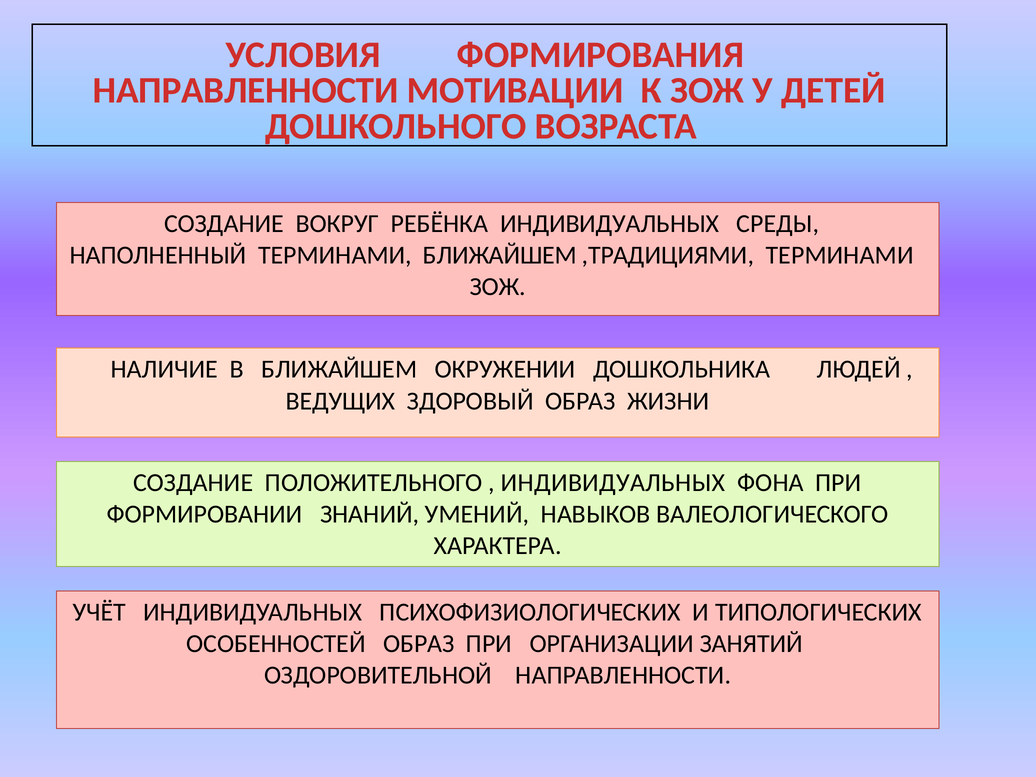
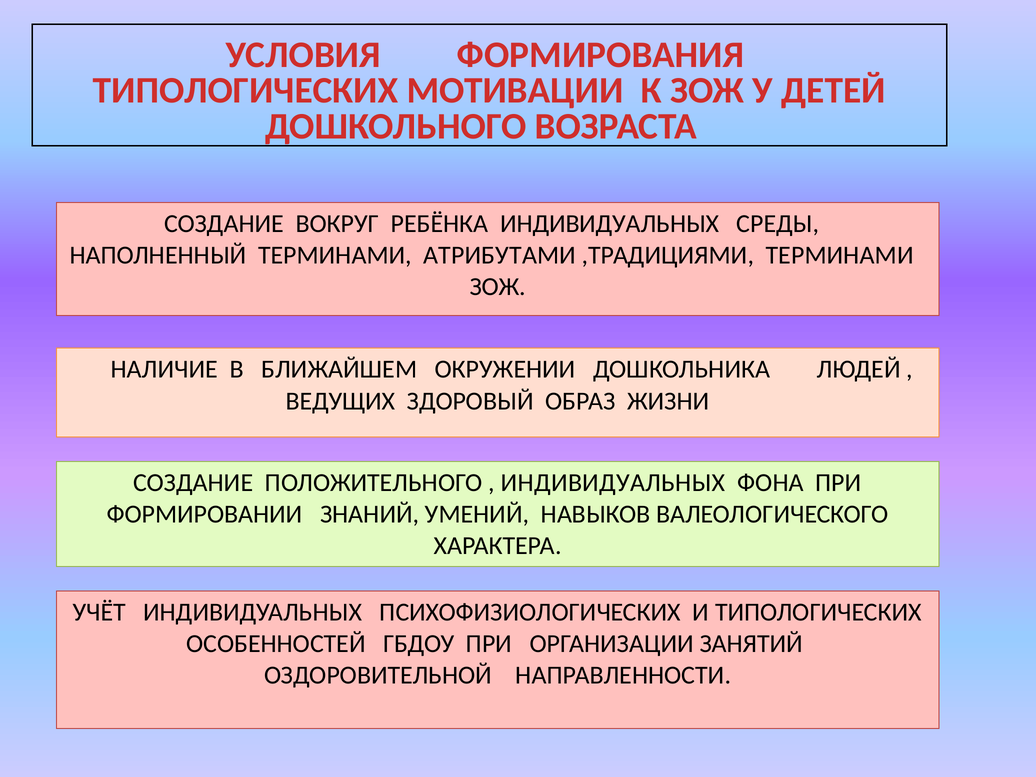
НАПРАВЛЕННОСТИ at (246, 91): НАПРАВЛЕННОСТИ -> ТИПОЛОГИЧЕСКИХ
ТЕРМИНАМИ БЛИЖАЙШЕМ: БЛИЖАЙШЕМ -> АТРИБУТАМИ
ОСОБЕННОСТЕЙ ОБРАЗ: ОБРАЗ -> ГБДОУ
